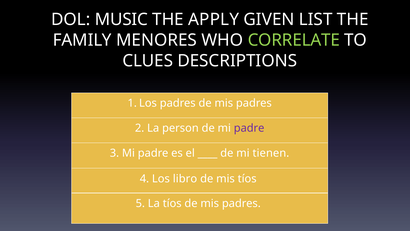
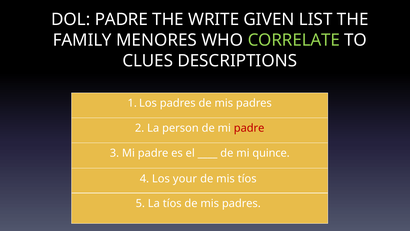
DOL MUSIC: MUSIC -> PADRE
APPLY: APPLY -> WRITE
padre at (249, 128) colour: purple -> red
tienen: tienen -> quince
libro: libro -> your
